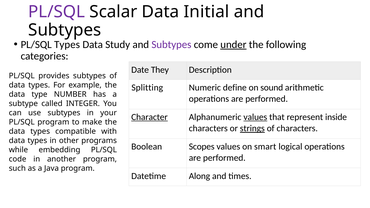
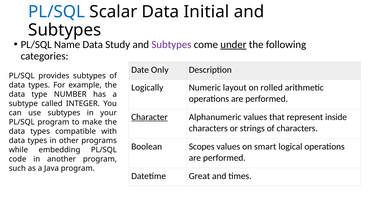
PL/SQL at (57, 12) colour: purple -> blue
PL/SQL Types: Types -> Name
They: They -> Only
Splitting: Splitting -> Logically
define: define -> layout
sound: sound -> rolled
values at (255, 117) underline: present -> none
strings underline: present -> none
Along: Along -> Great
